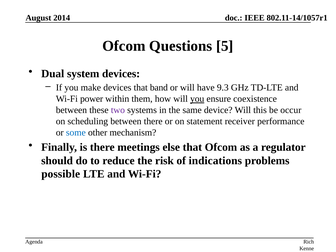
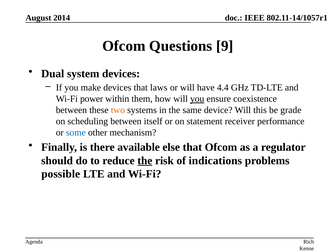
5: 5 -> 9
band: band -> laws
9.3: 9.3 -> 4.4
two colour: purple -> orange
occur: occur -> grade
between there: there -> itself
meetings: meetings -> available
the at (145, 161) underline: none -> present
